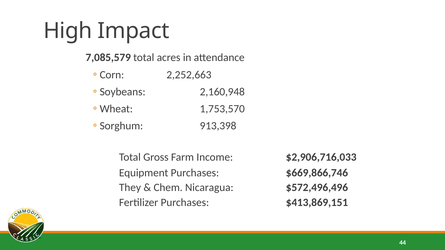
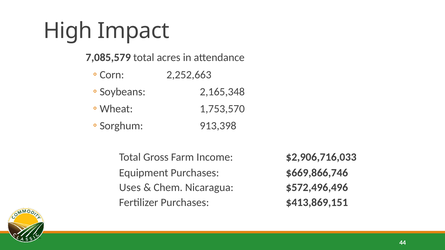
2,160,948: 2,160,948 -> 2,165,348
They: They -> Uses
